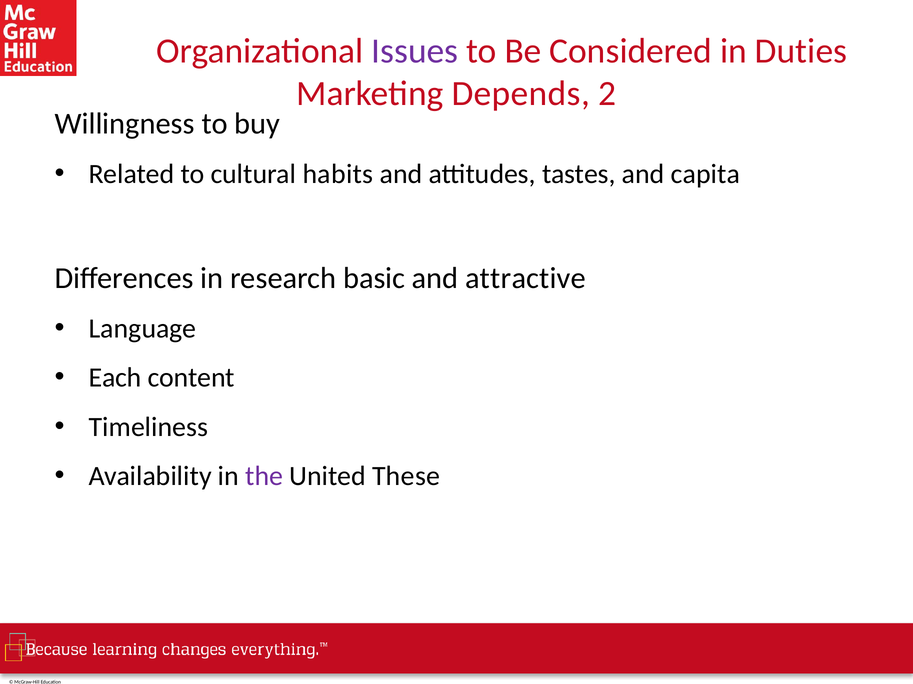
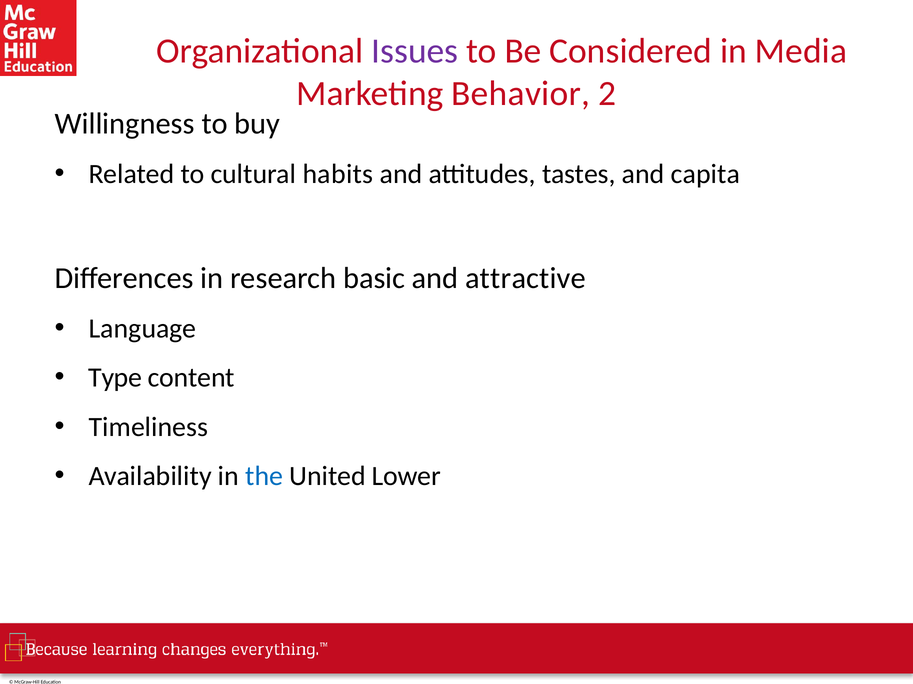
Duties: Duties -> Media
Depends: Depends -> Behavior
Each: Each -> Type
the colour: purple -> blue
These: These -> Lower
